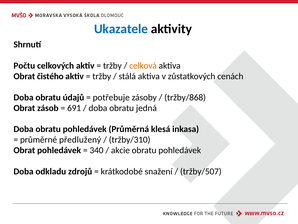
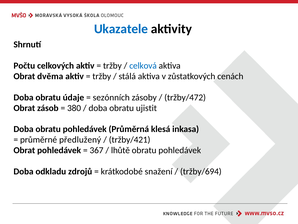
celková colour: orange -> blue
čistého: čistého -> dvěma
údajů: údajů -> údaje
potřebuje: potřebuje -> sezónních
tržby/868: tržby/868 -> tržby/472
691: 691 -> 380
jedná: jedná -> ujistit
tržby/310: tržby/310 -> tržby/421
340: 340 -> 367
akcie: akcie -> lhůtě
tržby/507: tržby/507 -> tržby/694
